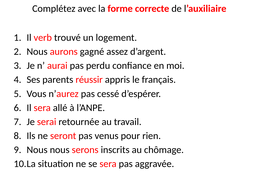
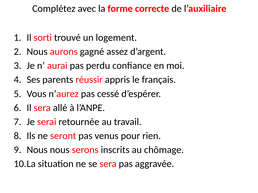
verb: verb -> sorti
